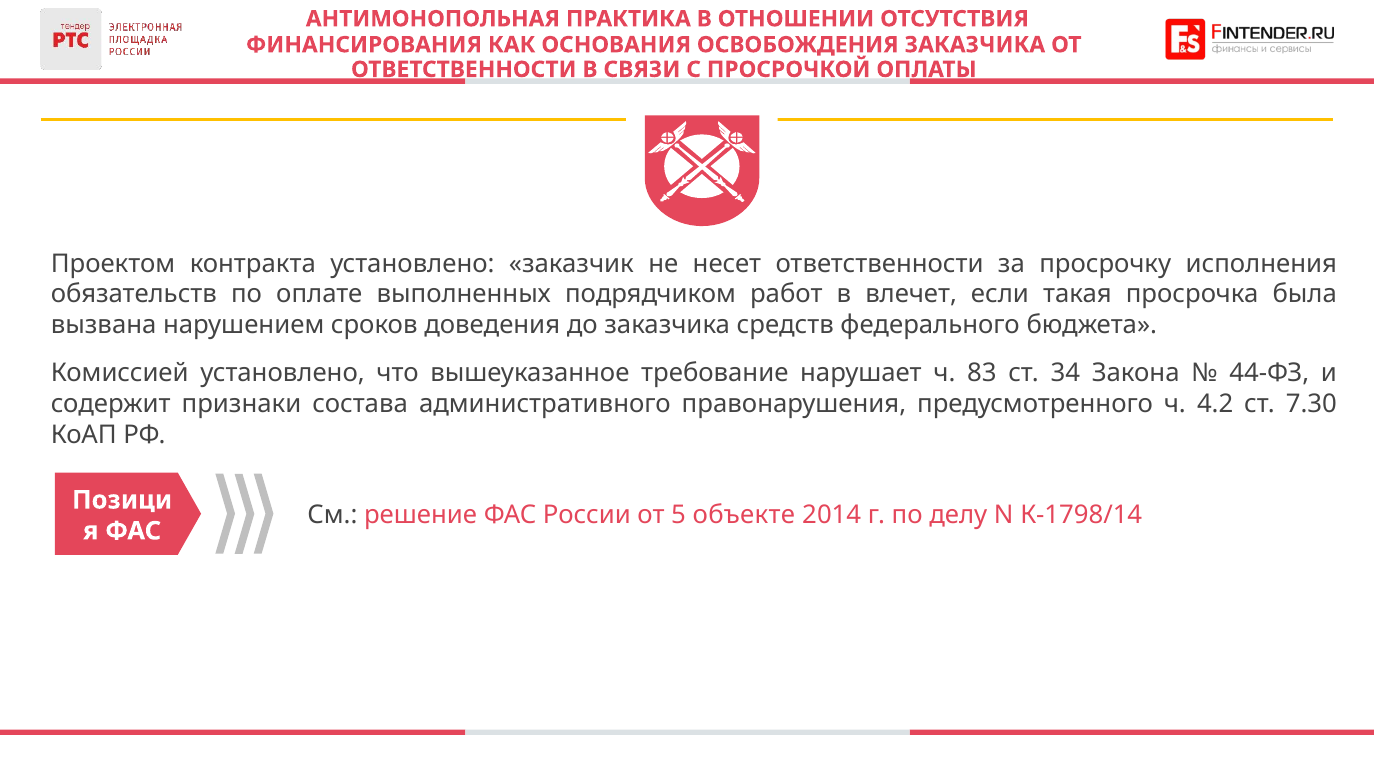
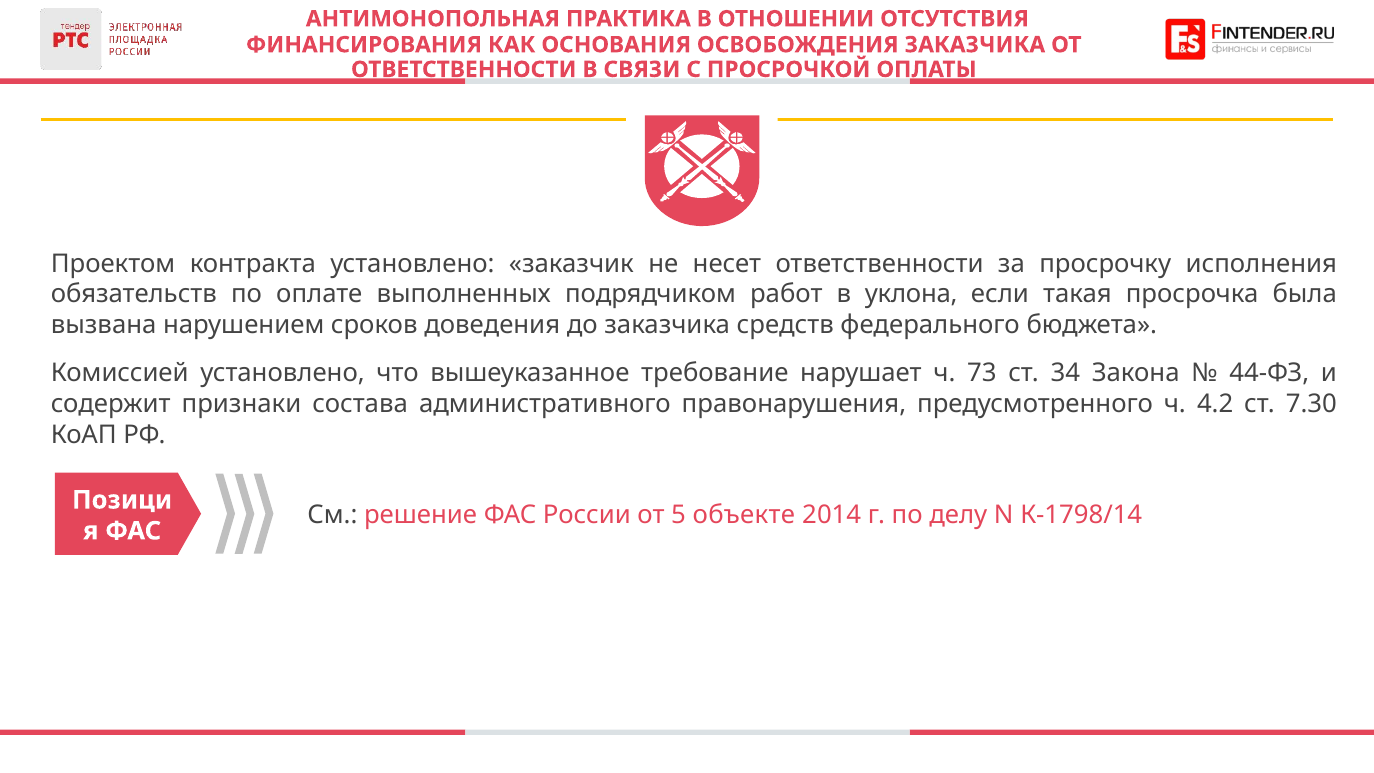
влечет: влечет -> уклона
83: 83 -> 73
